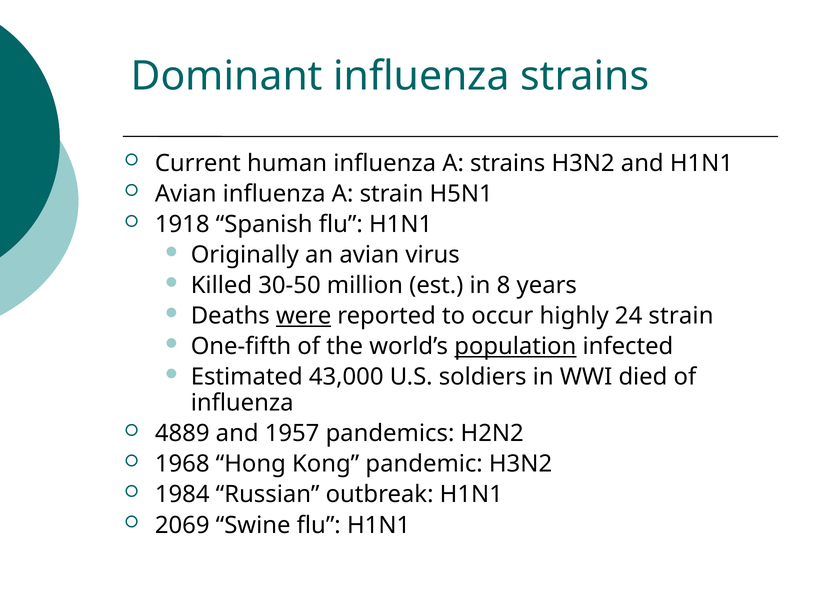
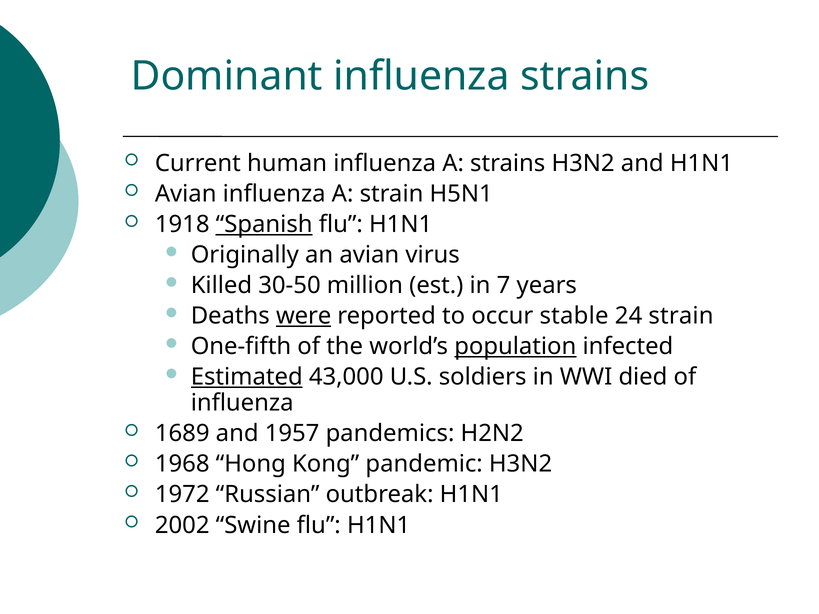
Spanish underline: none -> present
8: 8 -> 7
highly: highly -> stable
Estimated underline: none -> present
4889: 4889 -> 1689
1984: 1984 -> 1972
2069: 2069 -> 2002
